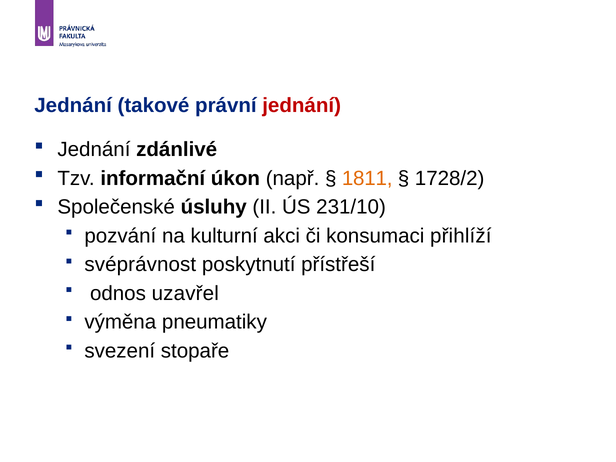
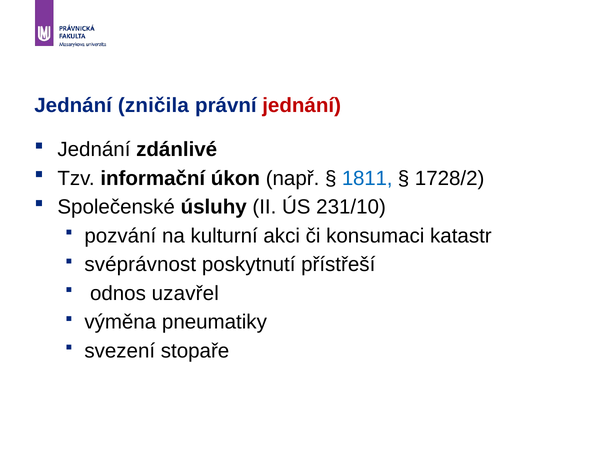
takové: takové -> zničila
1811 colour: orange -> blue
přihlíží: přihlíží -> katastr
